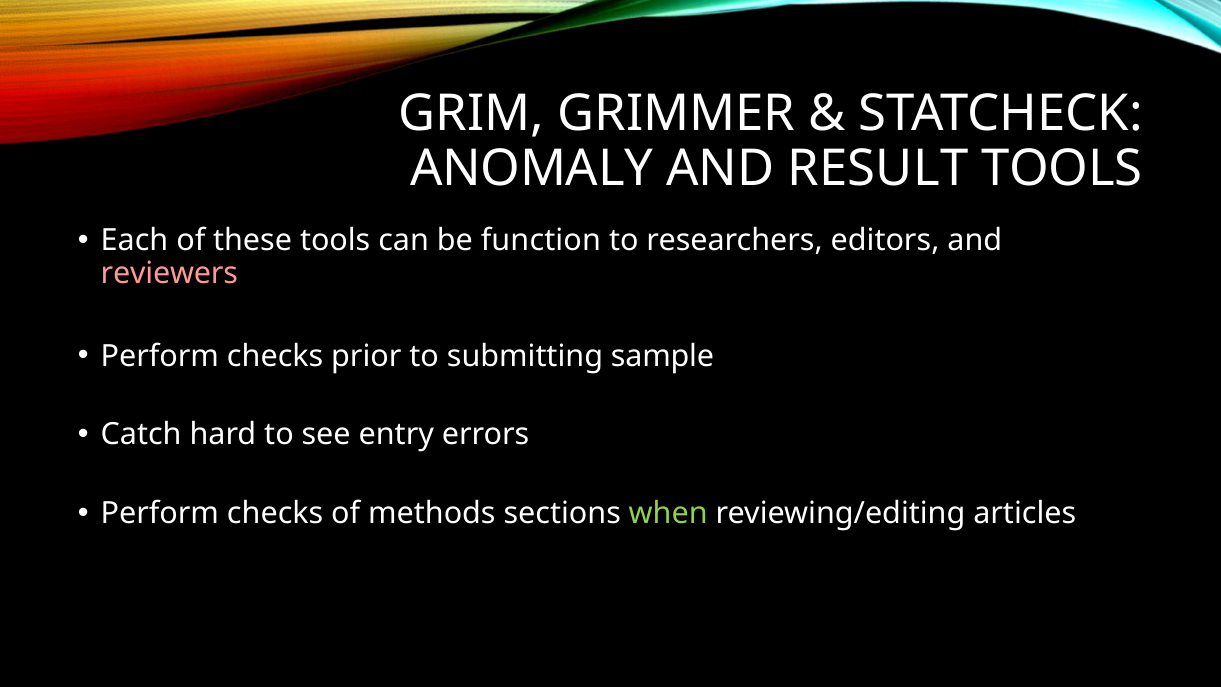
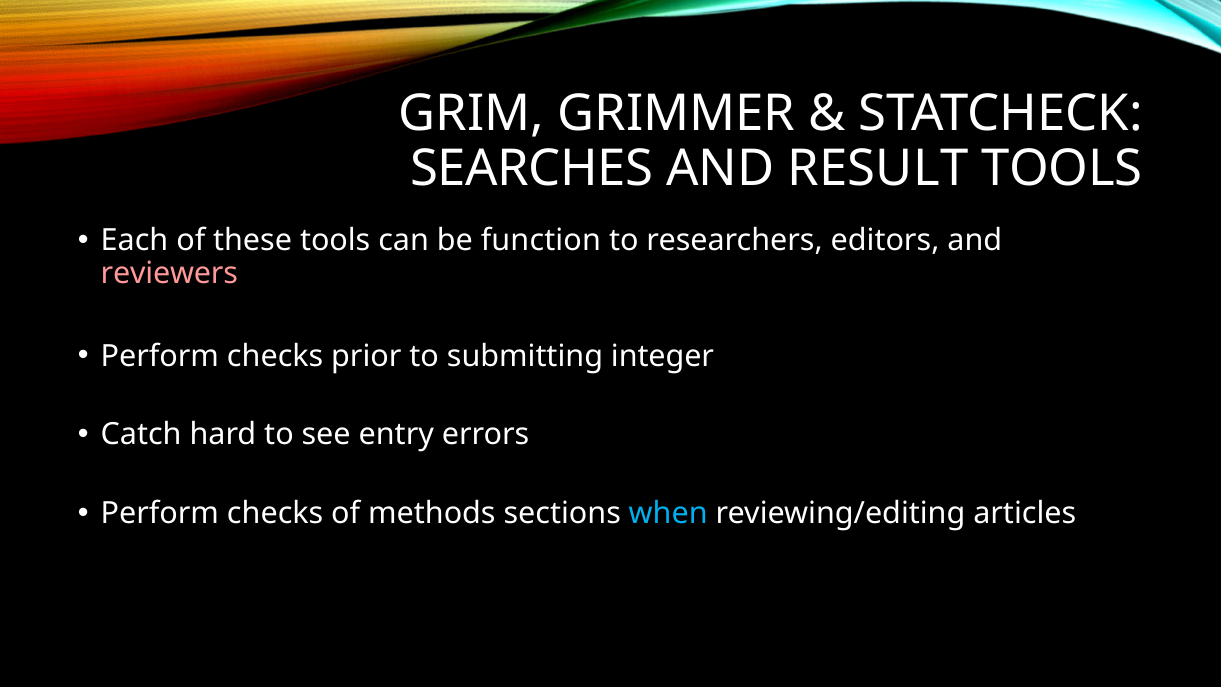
ANOMALY: ANOMALY -> SEARCHES
sample: sample -> integer
when colour: light green -> light blue
